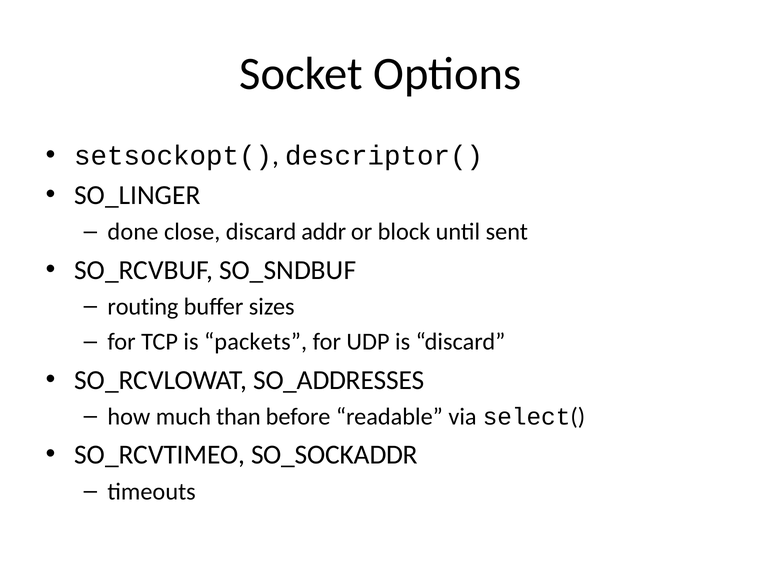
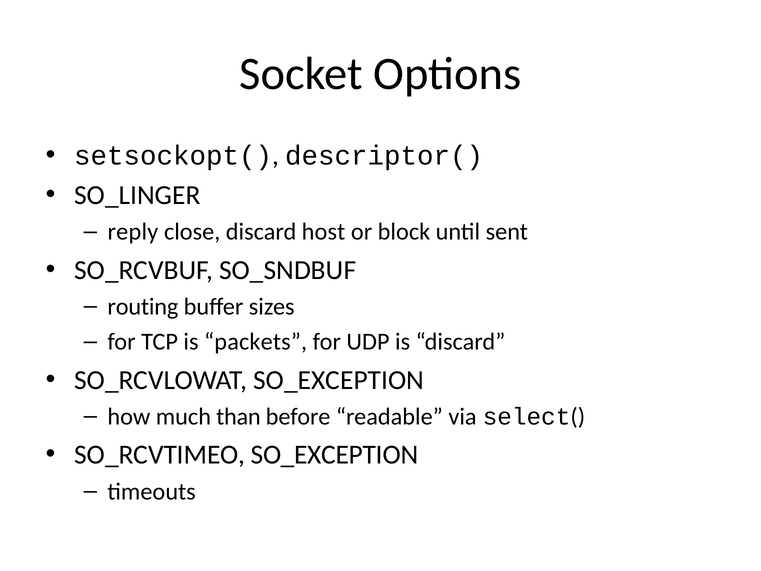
done: done -> reply
addr: addr -> host
SO_RCVLOWAT SO_ADDRESSES: SO_ADDRESSES -> SO_EXCEPTION
SO_RCVTIMEO SO_SOCKADDR: SO_SOCKADDR -> SO_EXCEPTION
